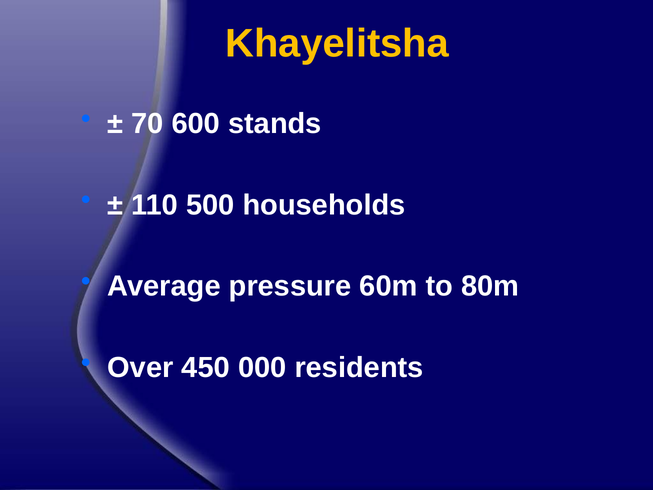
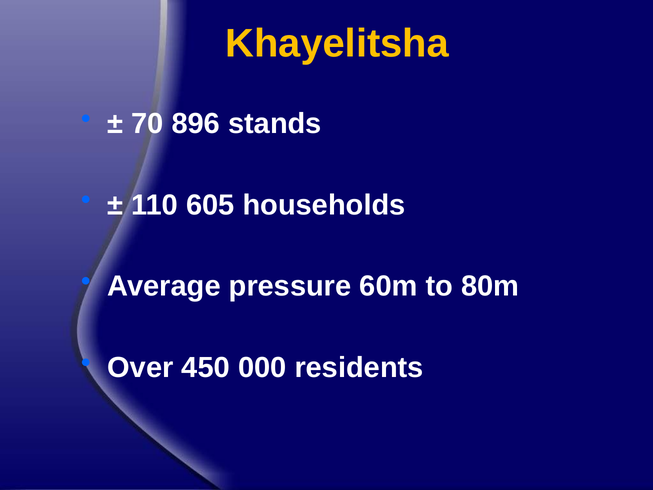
600: 600 -> 896
500: 500 -> 605
